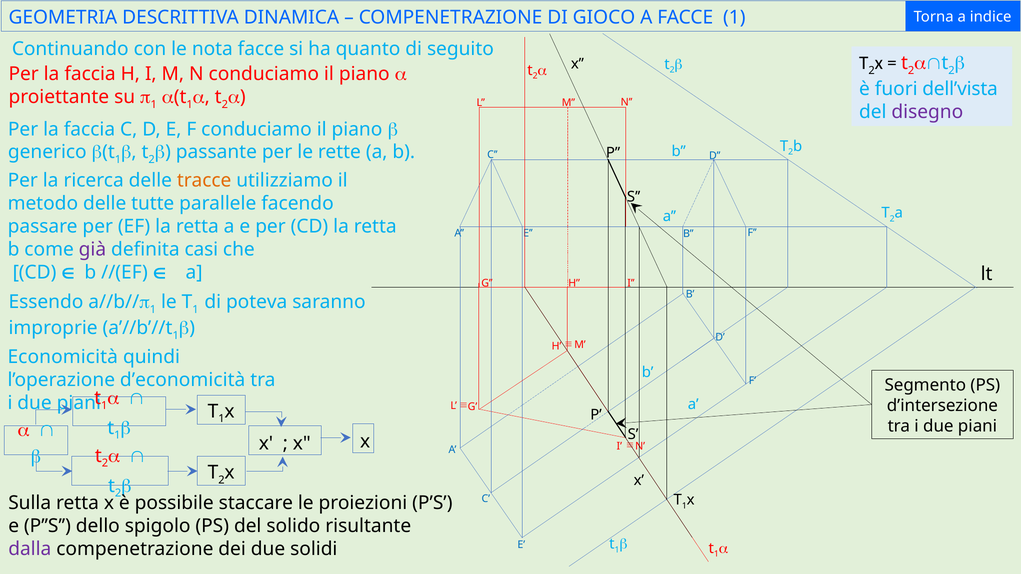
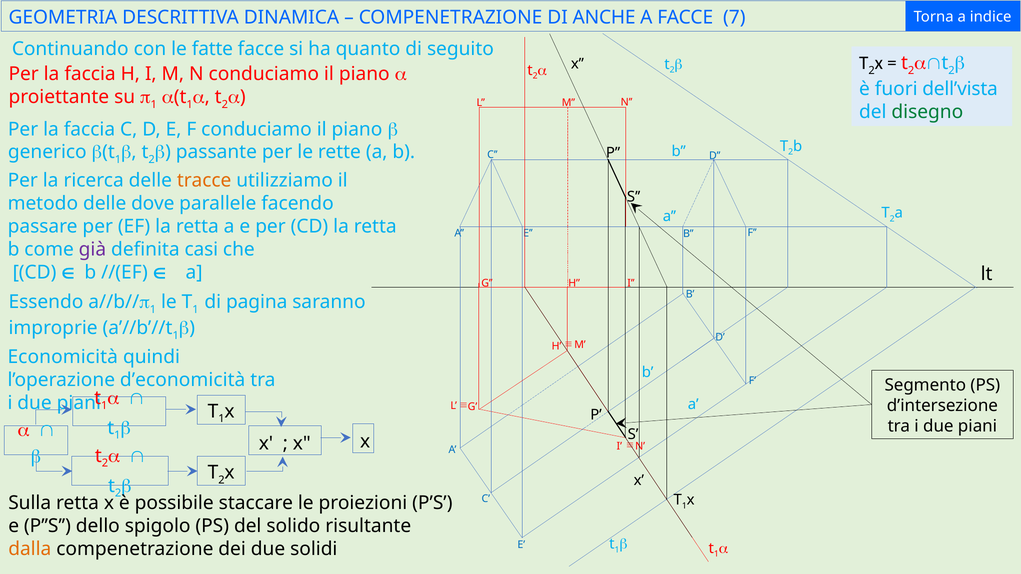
GIOCO: GIOCO -> ANCHE
FACCE 1: 1 -> 7
nota: nota -> fatte
disegno colour: purple -> green
tutte: tutte -> dove
poteva: poteva -> pagina
dalla colour: purple -> orange
